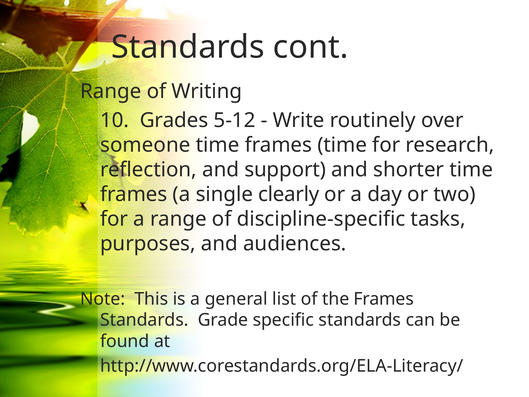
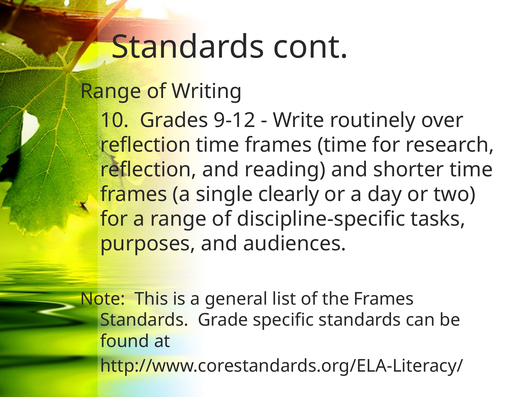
5-12: 5-12 -> 9-12
someone at (145, 145): someone -> reflection
support: support -> reading
